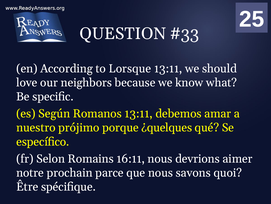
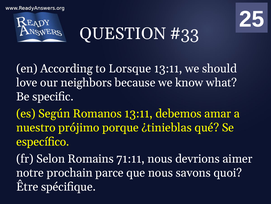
¿quelques: ¿quelques -> ¿tinieblas
16:11: 16:11 -> 71:11
